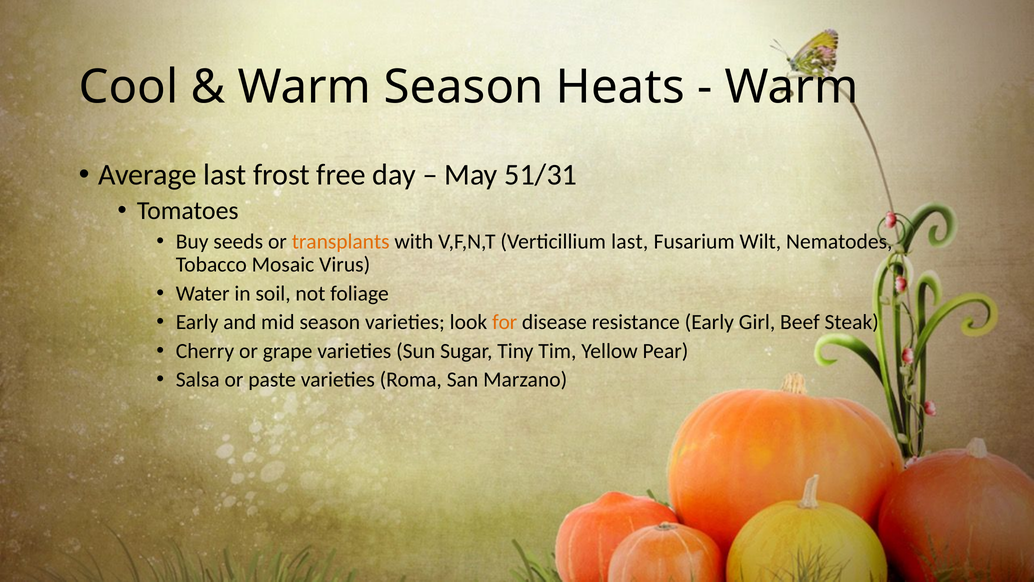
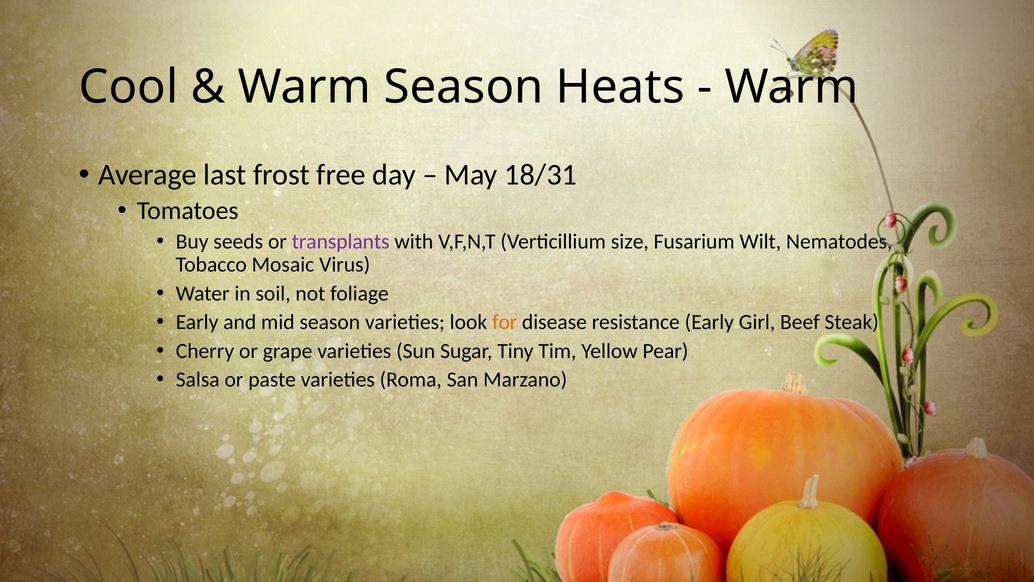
51/31: 51/31 -> 18/31
transplants colour: orange -> purple
Verticillium last: last -> size
